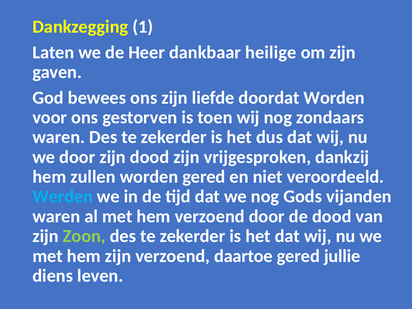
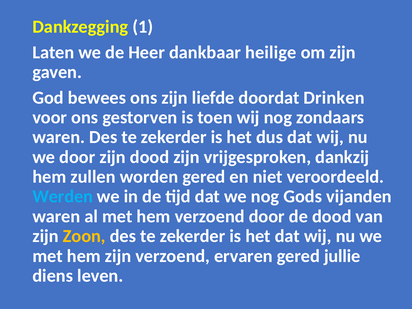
doordat Worden: Worden -> Drinken
Zoon colour: light green -> yellow
daartoe: daartoe -> ervaren
